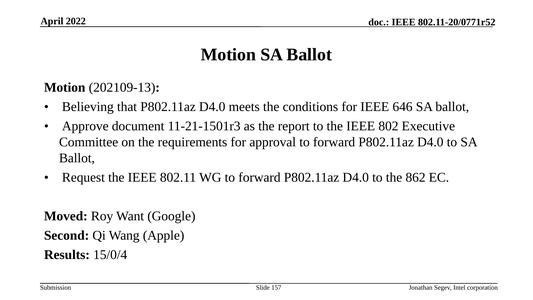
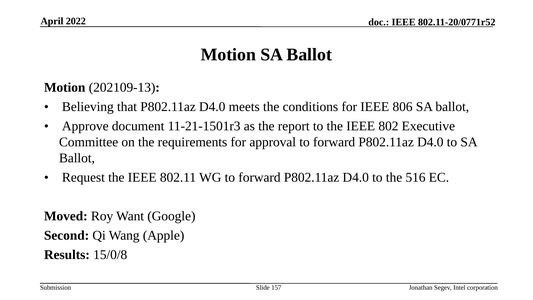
646: 646 -> 806
862: 862 -> 516
15/0/4: 15/0/4 -> 15/0/8
